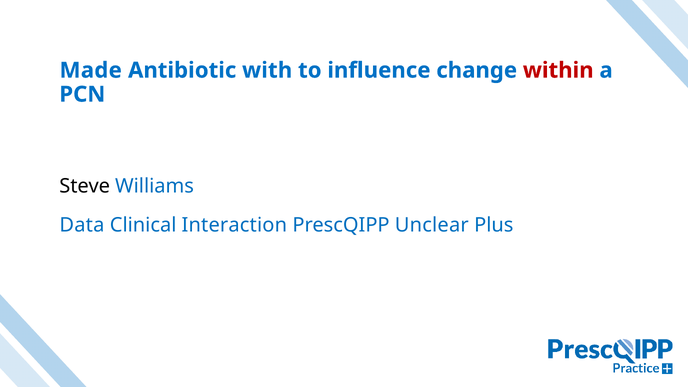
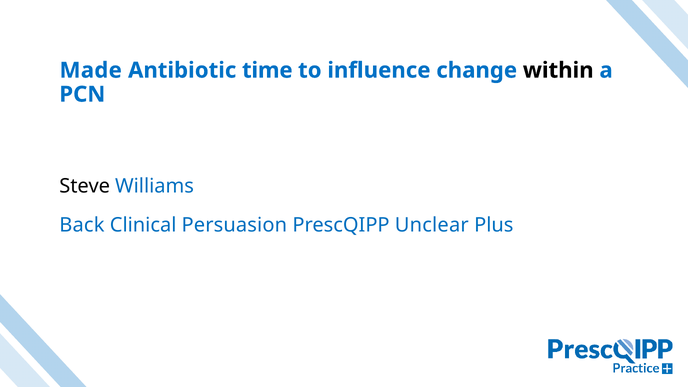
with: with -> time
within colour: red -> black
Data: Data -> Back
Interaction: Interaction -> Persuasion
